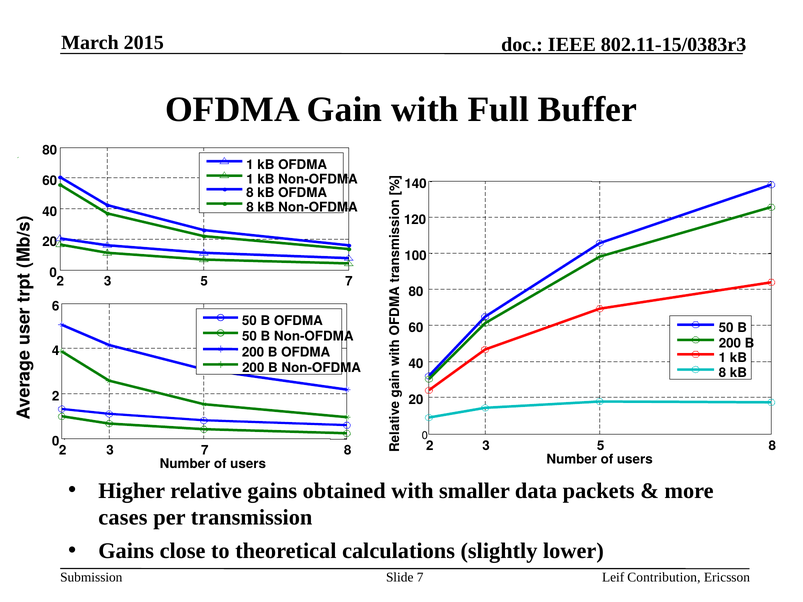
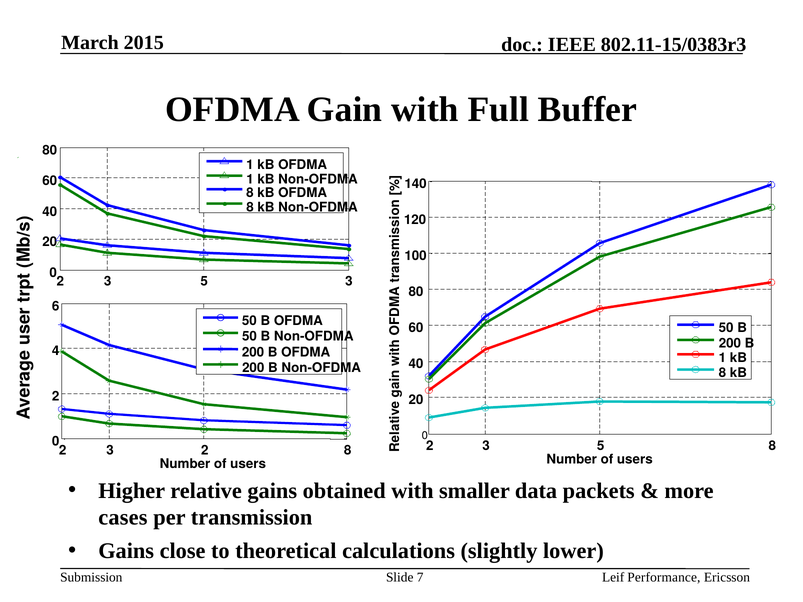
5 7: 7 -> 3
3 7: 7 -> 2
Contribution: Contribution -> Performance
